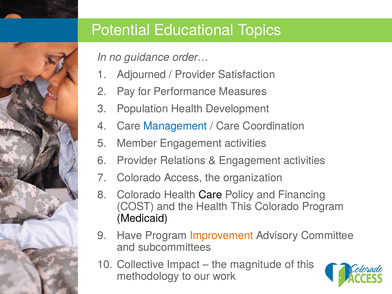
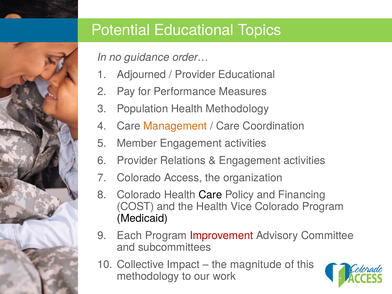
Provider Satisfaction: Satisfaction -> Educational
Health Development: Development -> Methodology
Management colour: blue -> orange
Health This: This -> Vice
Have: Have -> Each
Improvement colour: orange -> red
